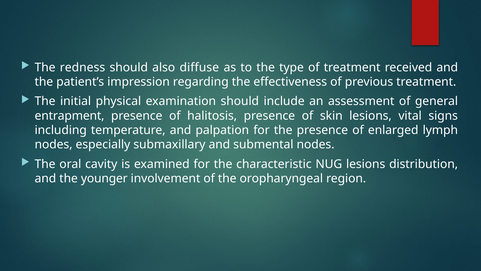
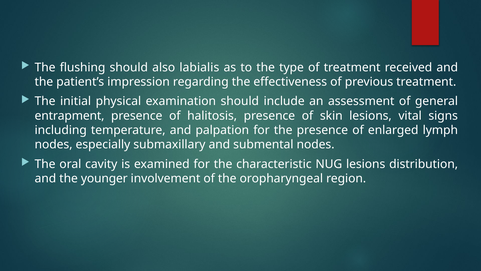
redness: redness -> flushing
diffuse: diffuse -> labialis
